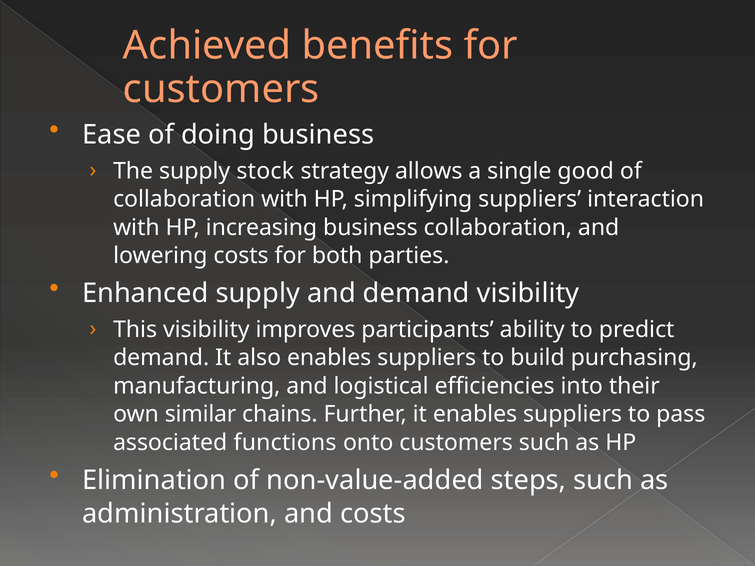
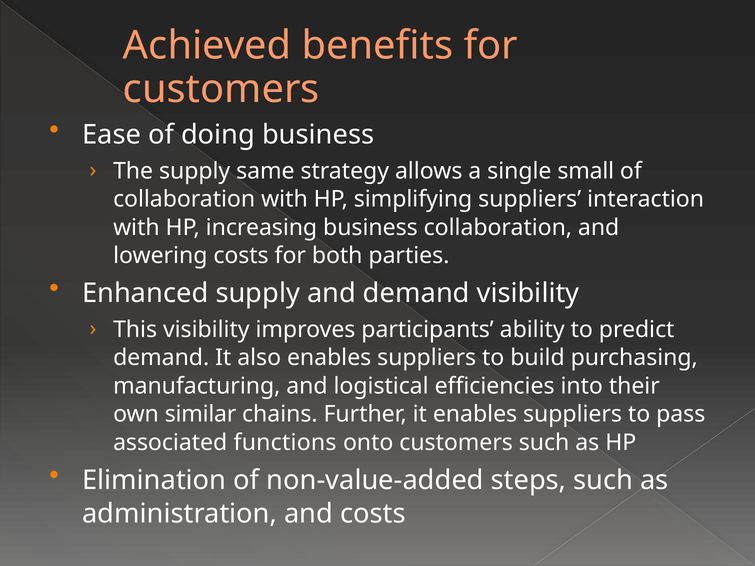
stock: stock -> same
good: good -> small
